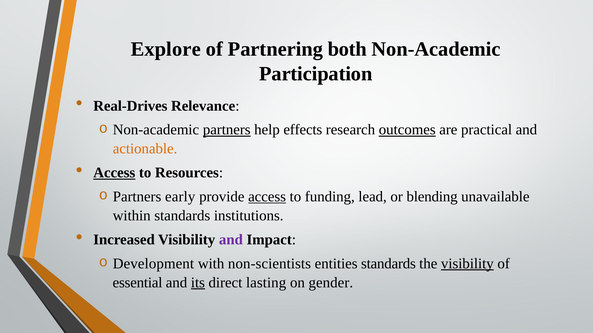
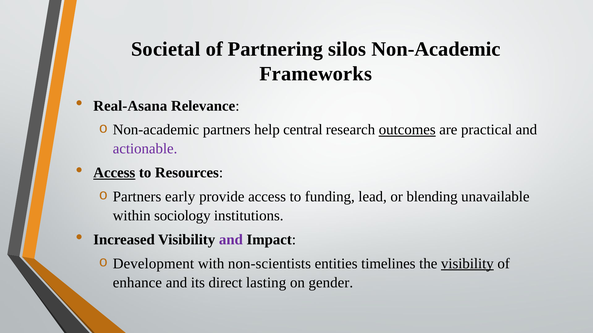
Explore: Explore -> Societal
both: both -> silos
Participation: Participation -> Frameworks
Real-Drives: Real-Drives -> Real-Asana
partners at (227, 130) underline: present -> none
effects: effects -> central
actionable colour: orange -> purple
access at (267, 197) underline: present -> none
within standards: standards -> sociology
entities standards: standards -> timelines
essential: essential -> enhance
its underline: present -> none
